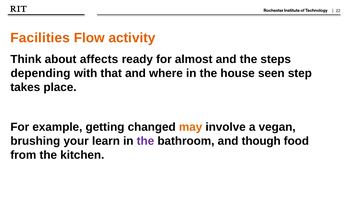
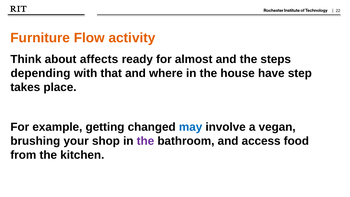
Facilities: Facilities -> Furniture
seen: seen -> have
may colour: orange -> blue
learn: learn -> shop
though: though -> access
